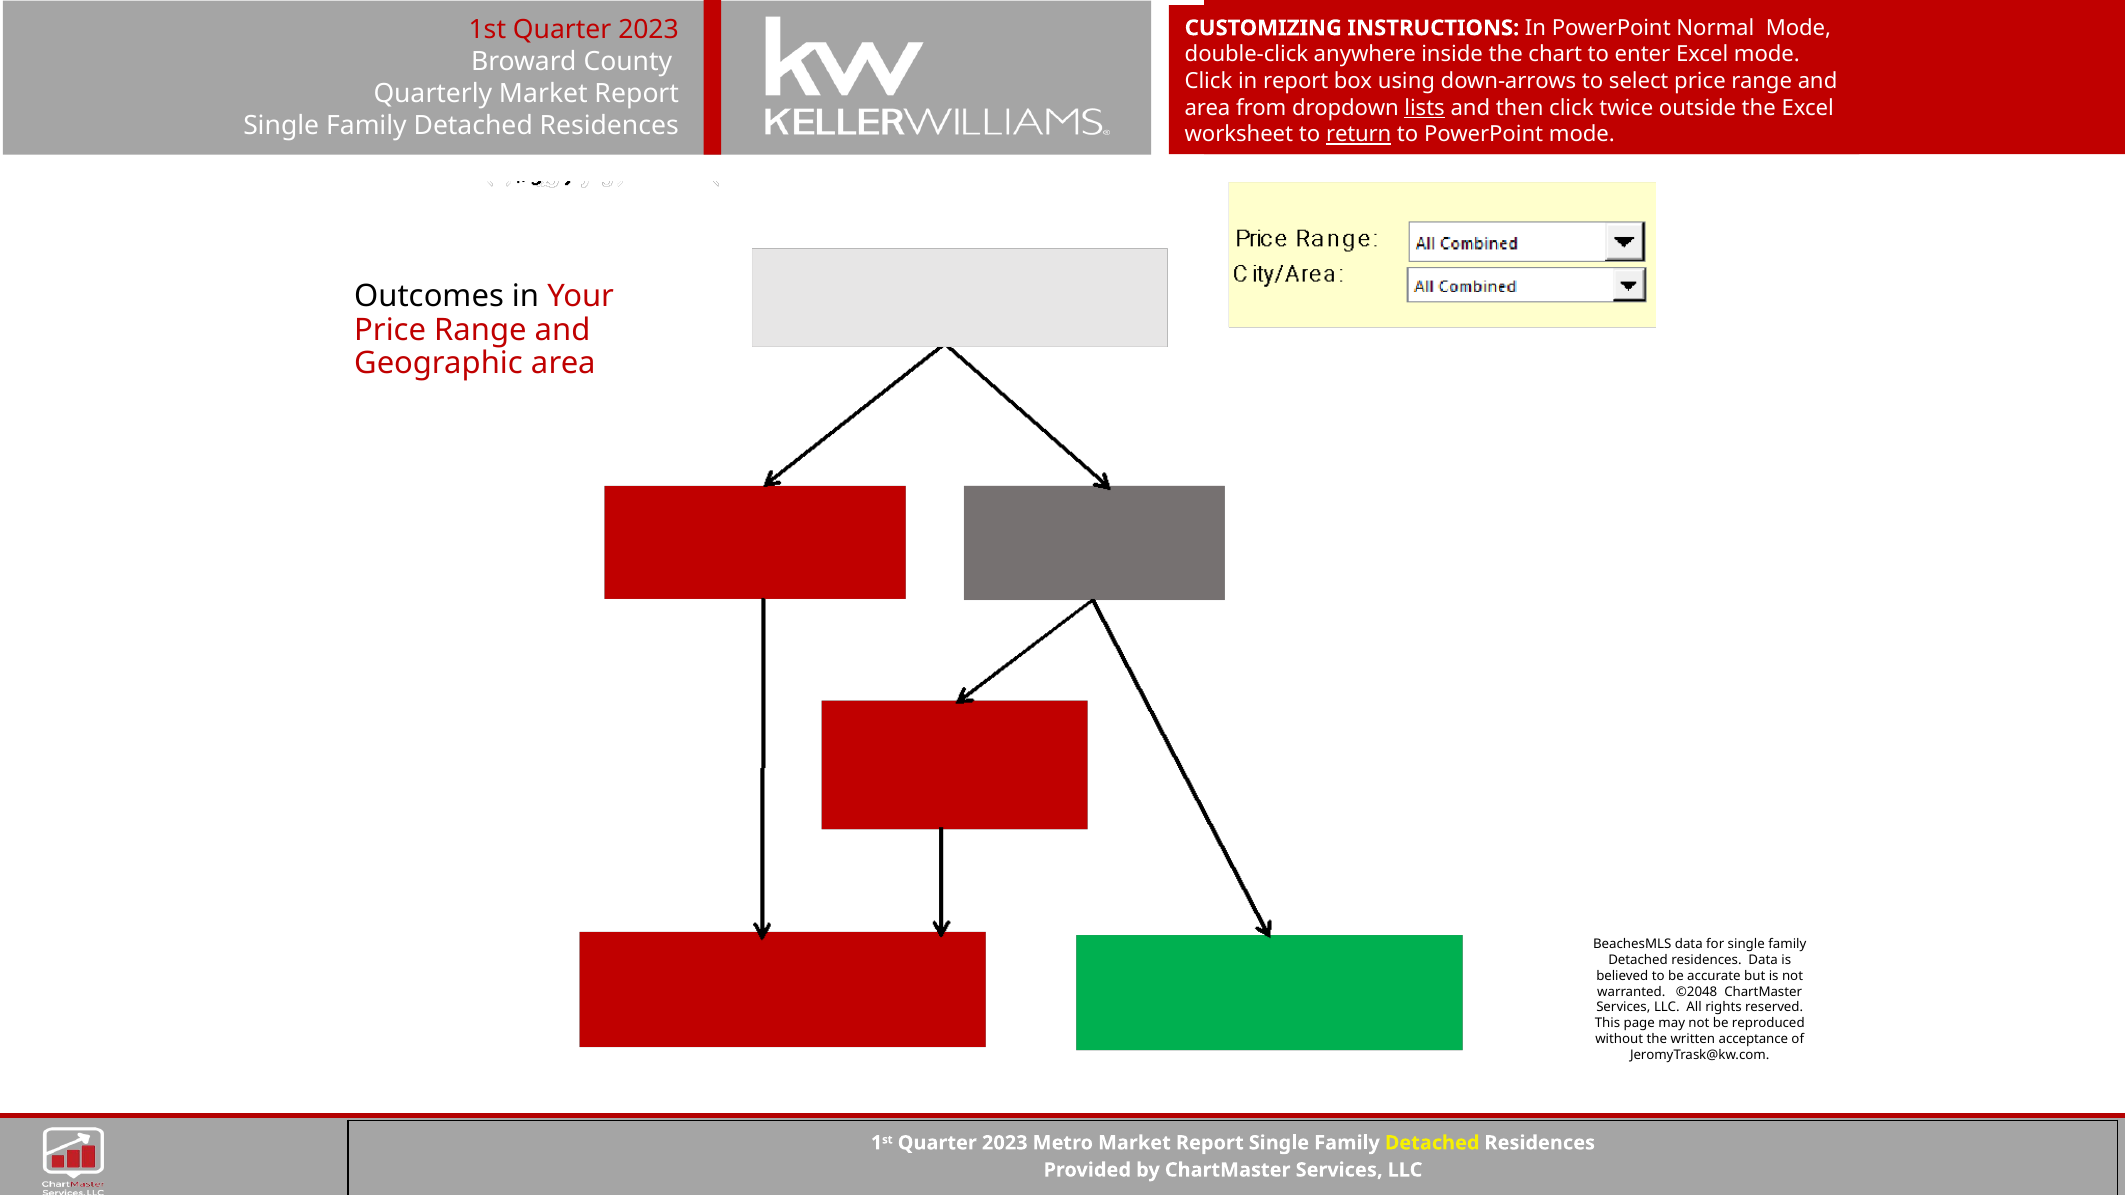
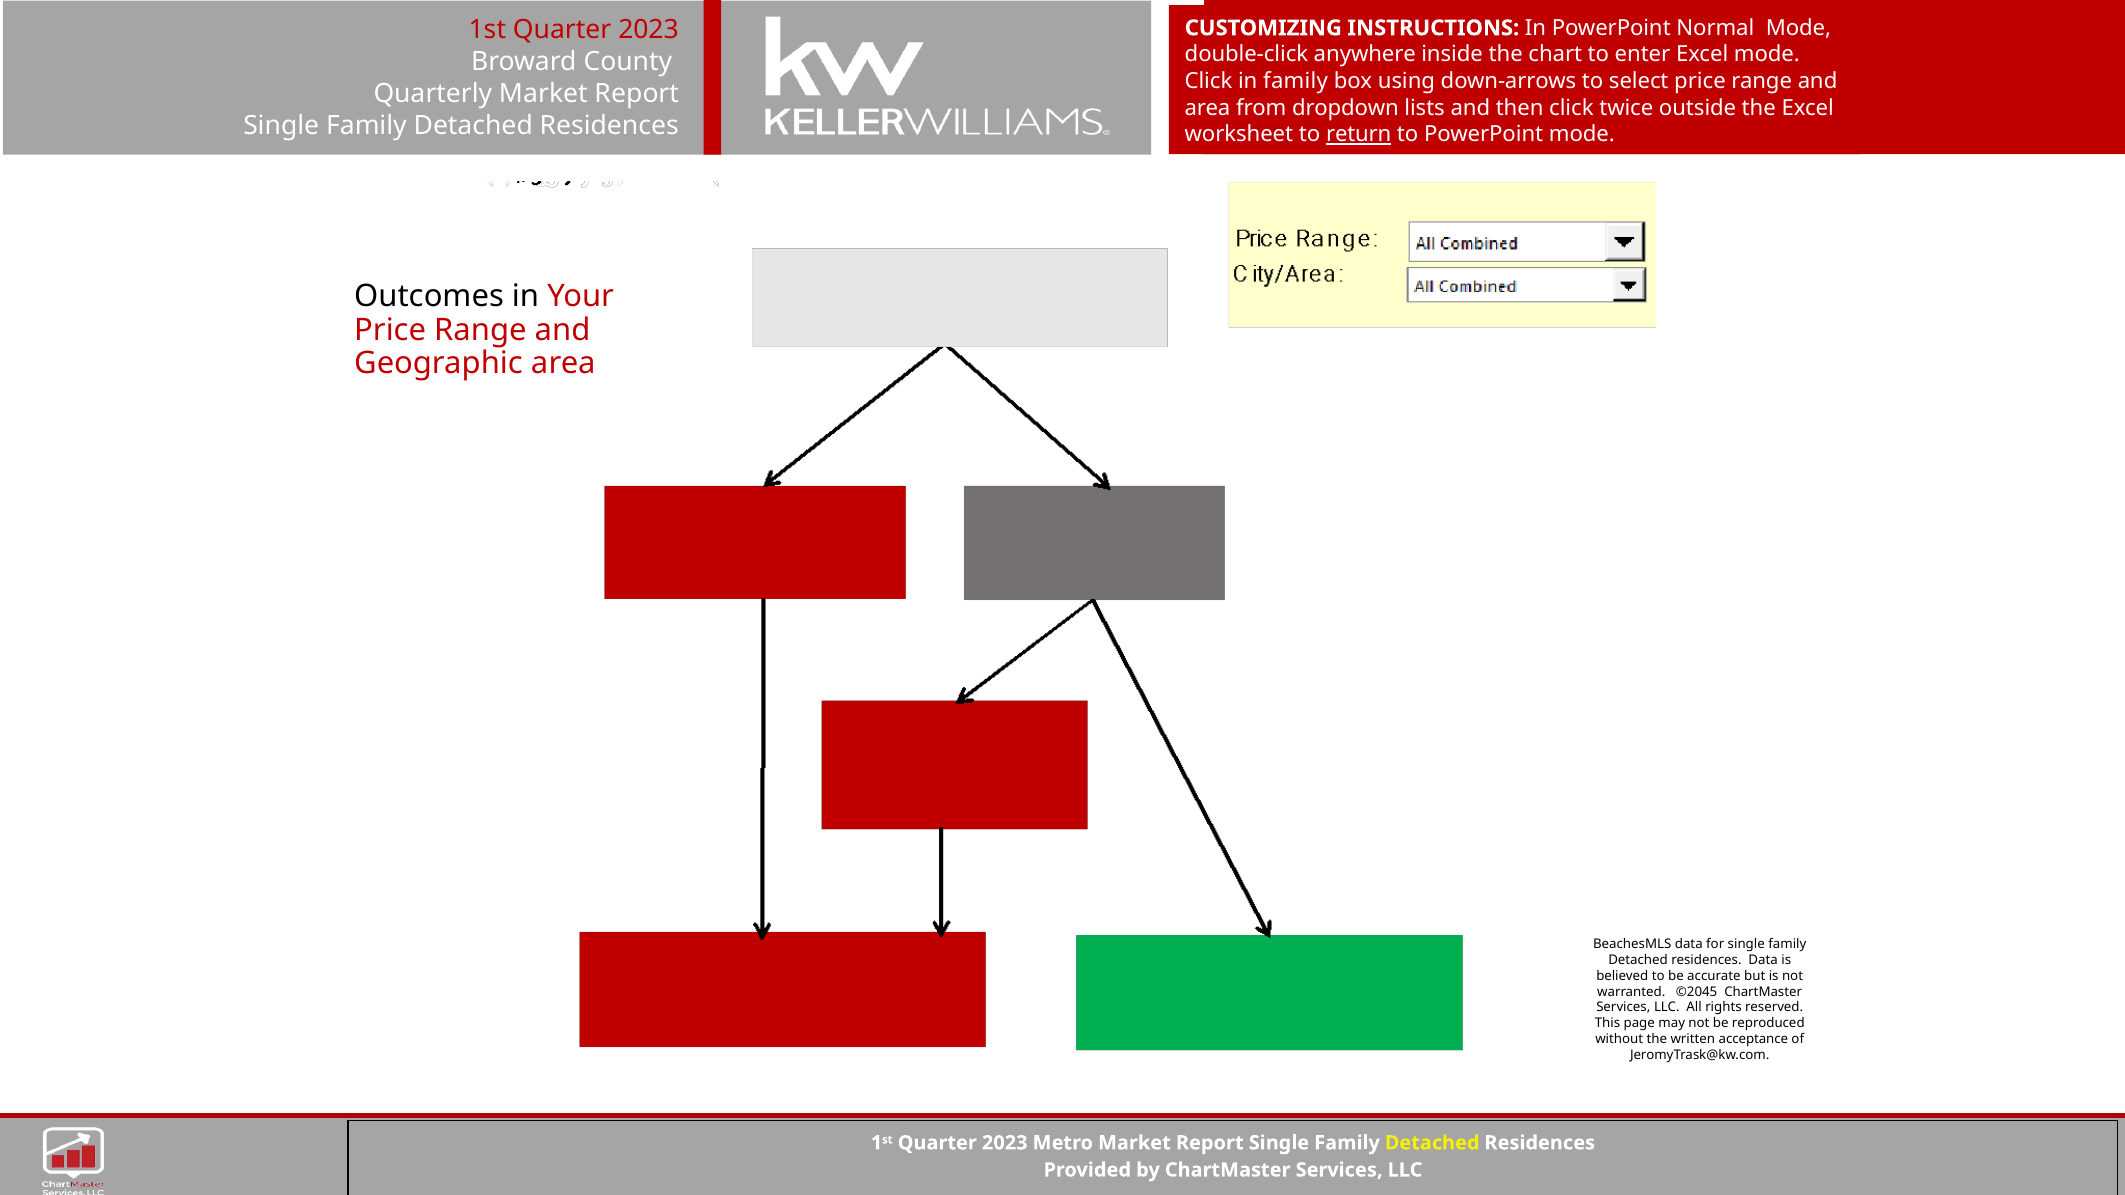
in report: report -> family
lists underline: present -> none
©2048: ©2048 -> ©2045
